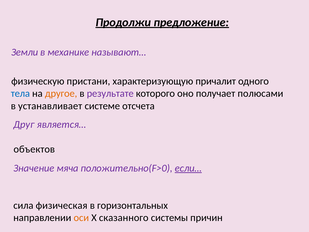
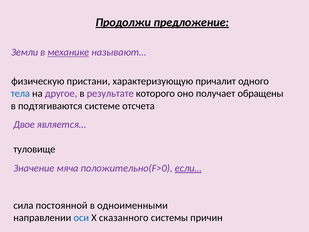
механике underline: none -> present
другое colour: orange -> purple
полюсами: полюсами -> обращены
устанавливает: устанавливает -> подтягиваются
Друг: Друг -> Двое
объектов: объектов -> туловище
физическая: физическая -> постоянной
горизонтальных: горизонтальных -> одноименными
оси colour: orange -> blue
